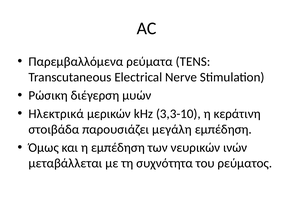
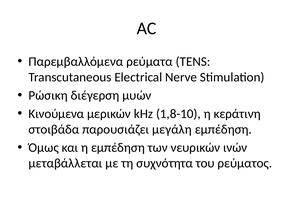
Ηλεκτρικά: Ηλεκτρικά -> Κινούμενα
3,3-10: 3,3-10 -> 1,8-10
